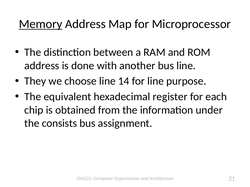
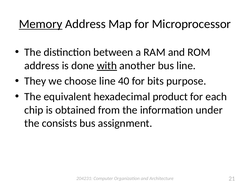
with underline: none -> present
14: 14 -> 40
for line: line -> bits
register: register -> product
